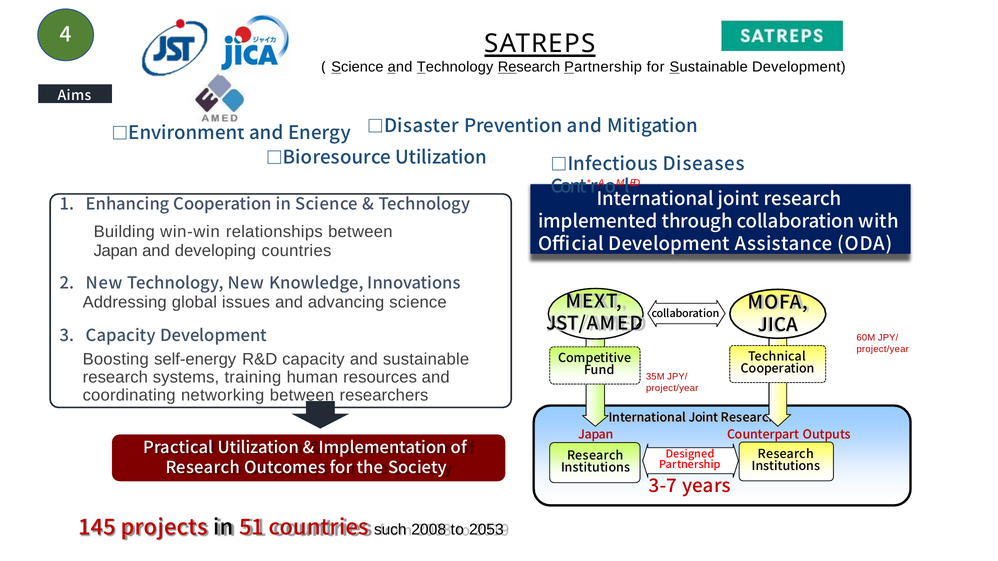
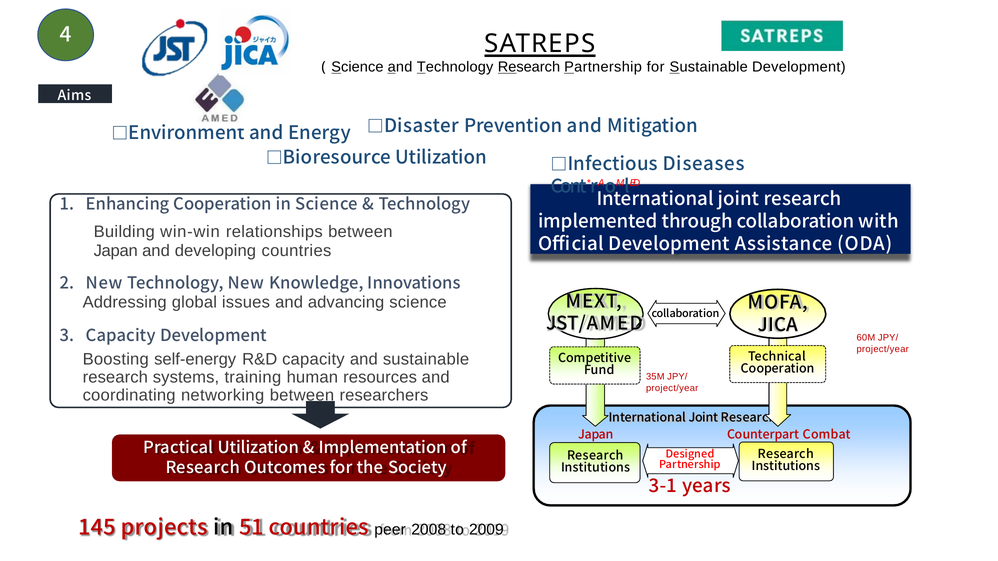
Outputs: Outputs -> Combat
3-7: 3-7 -> 3-1
such: such -> peer
2053: 2053 -> 2009
